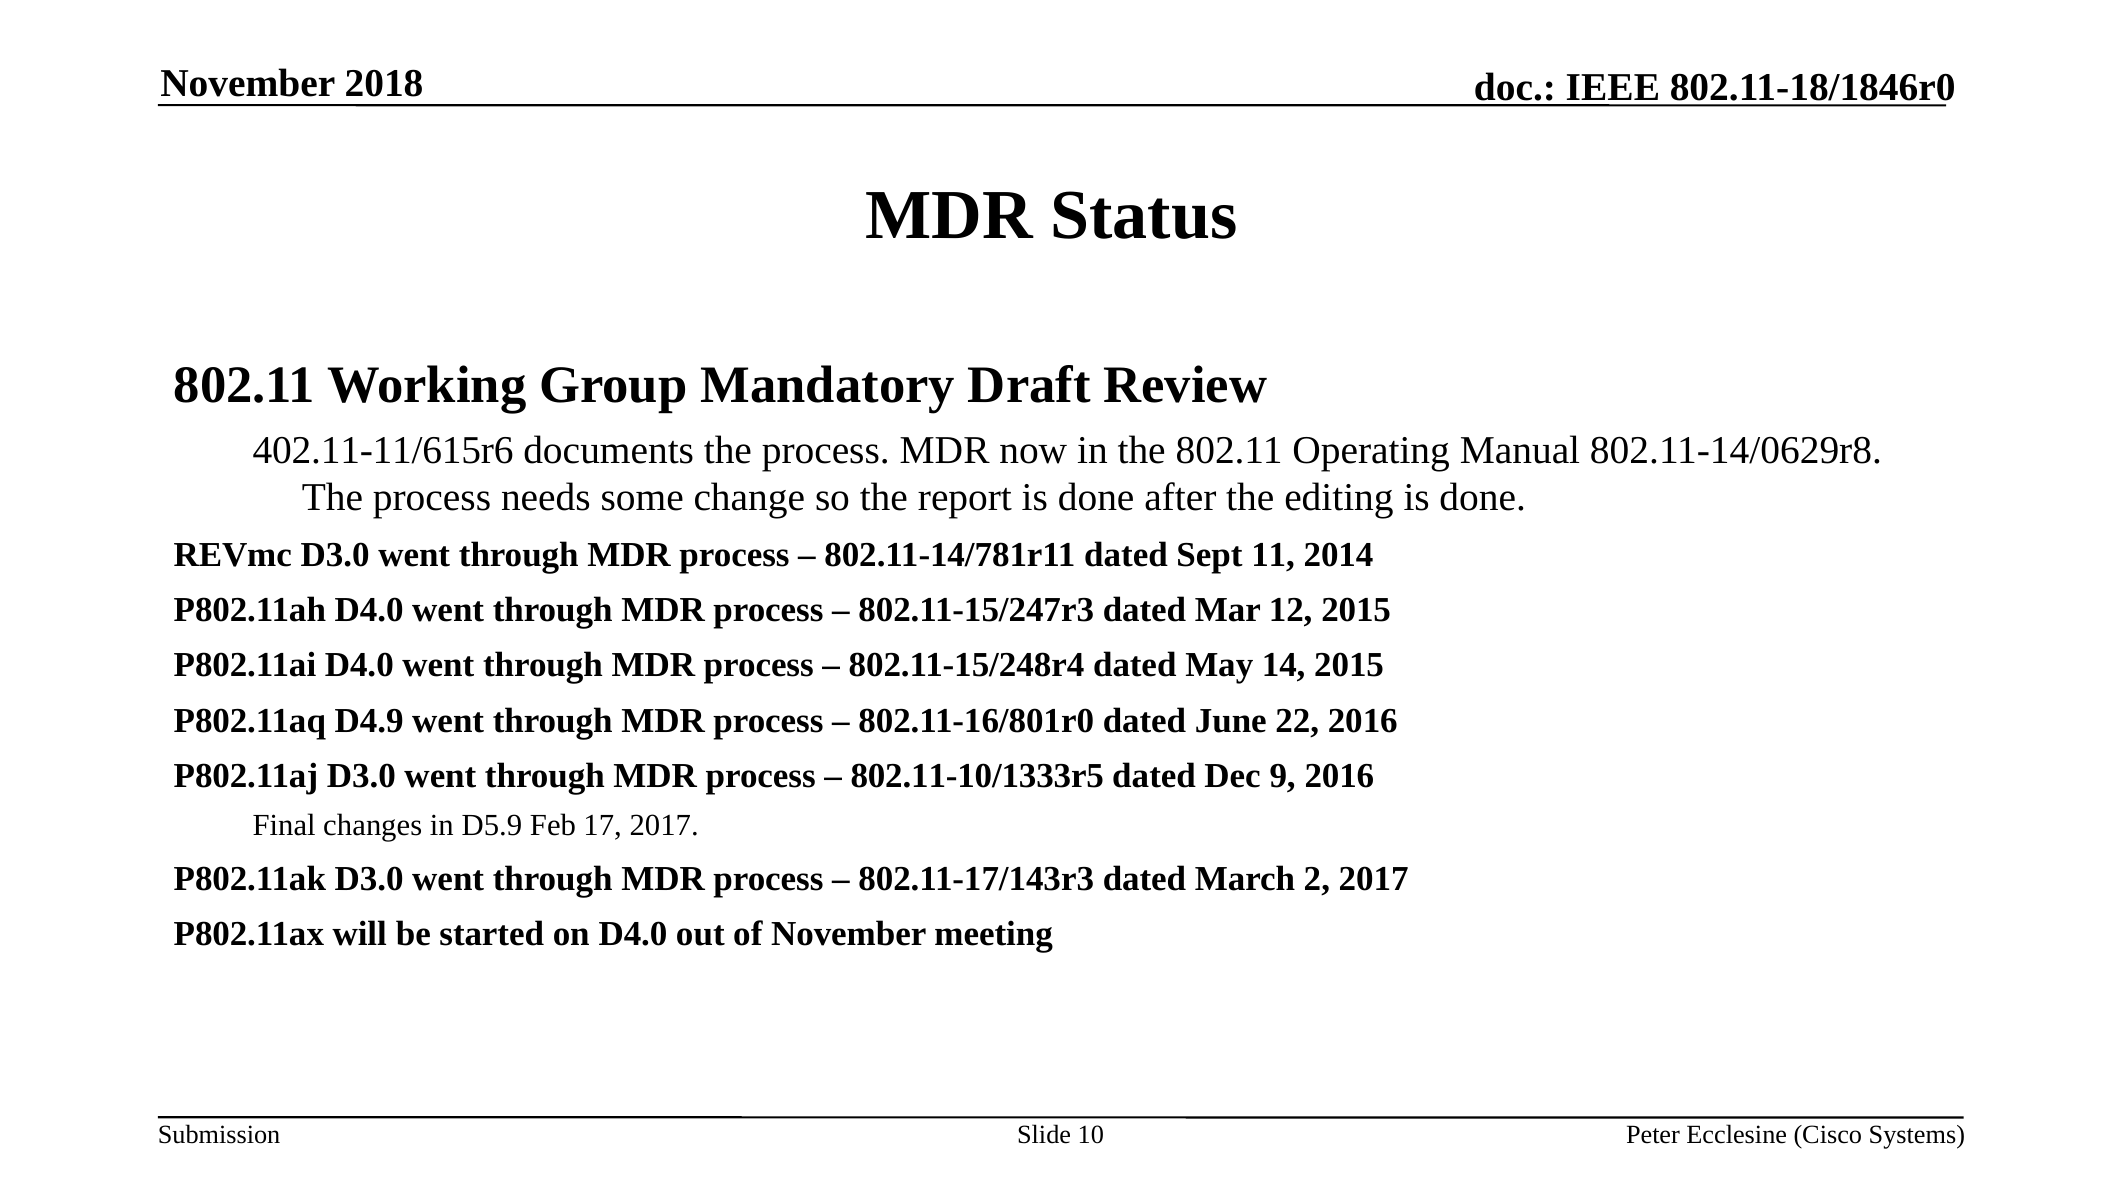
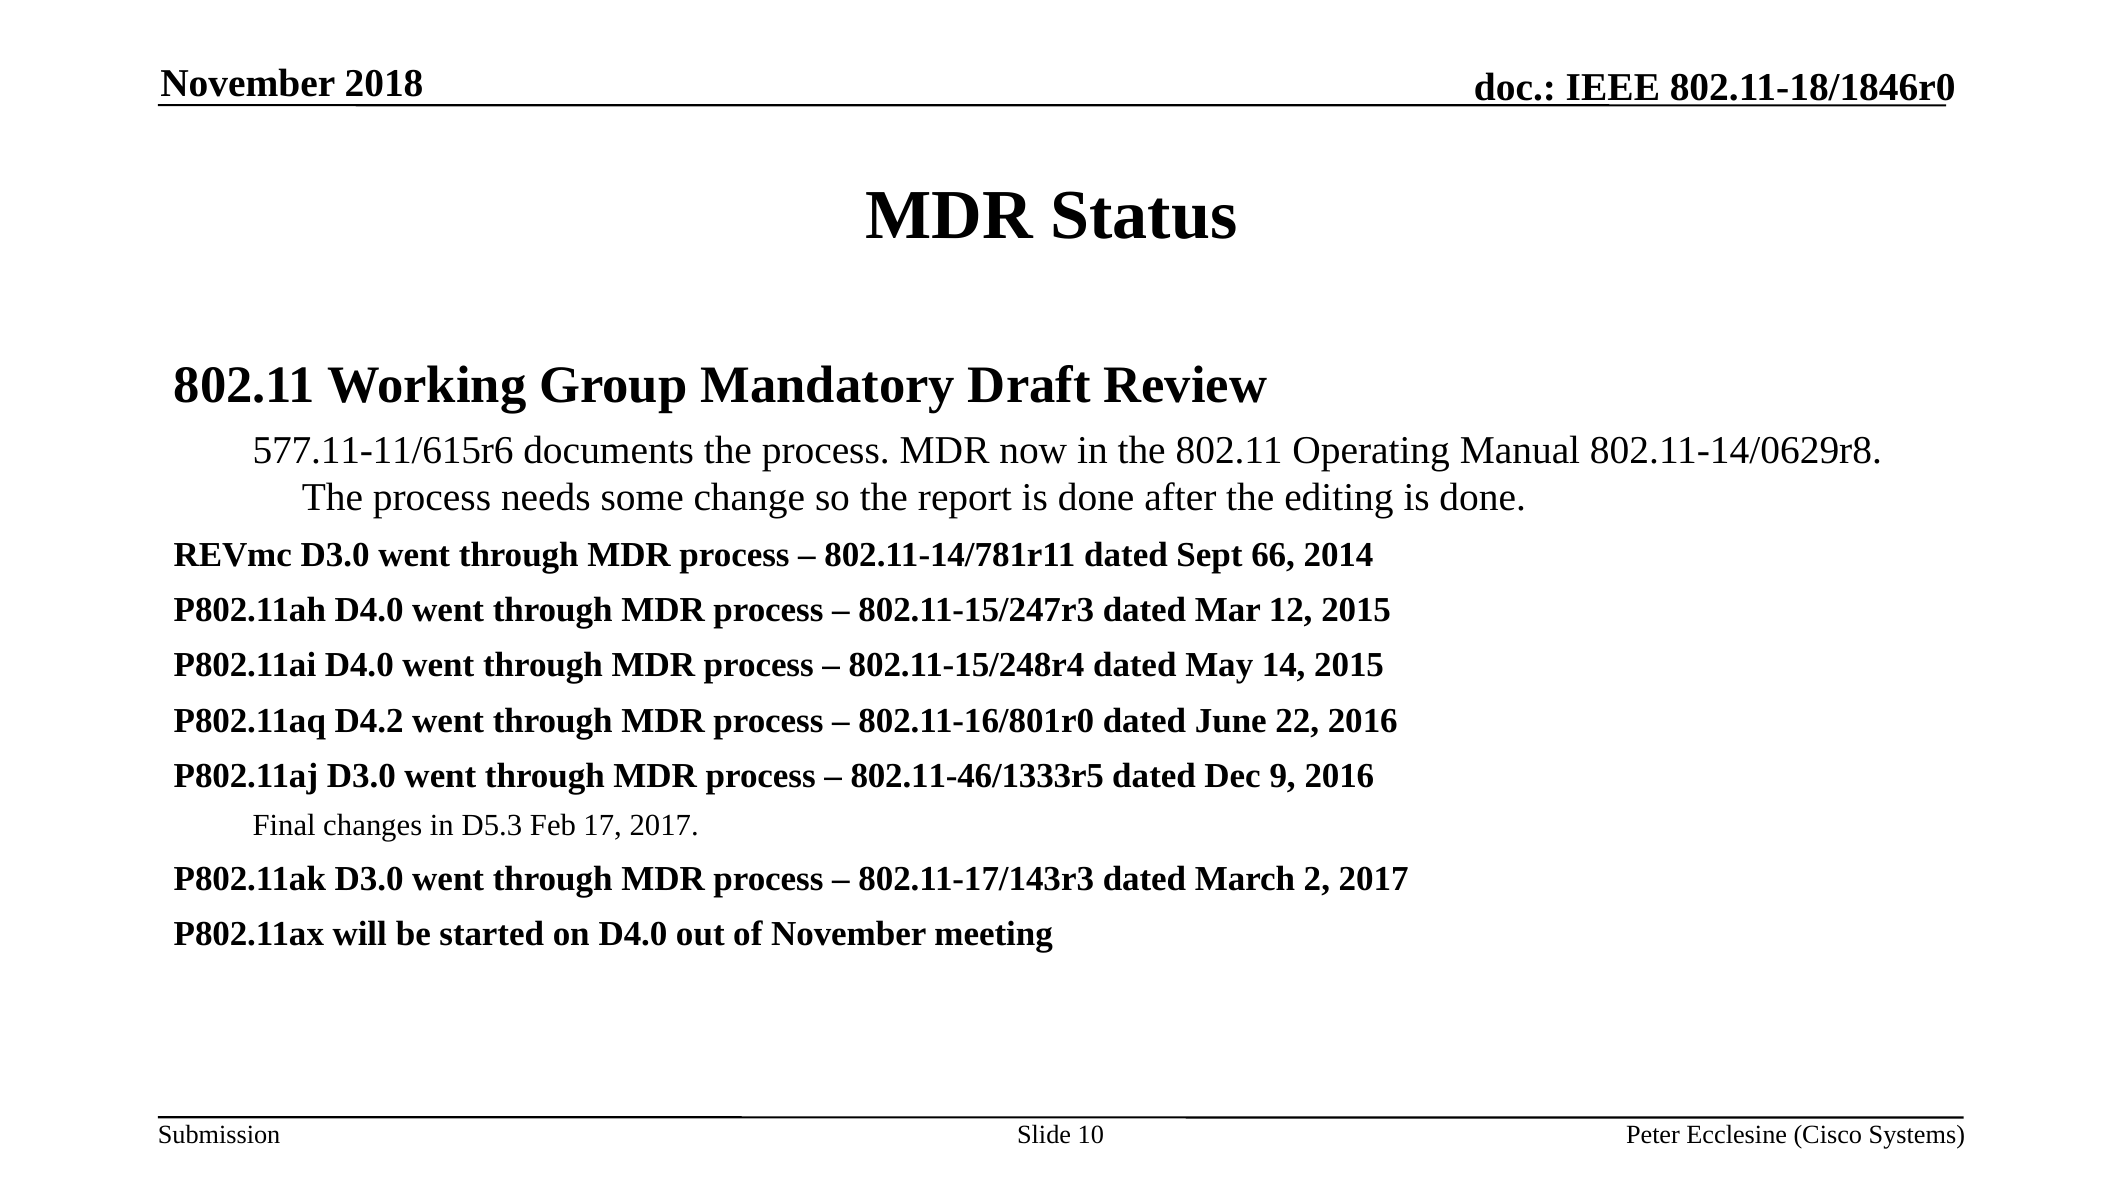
402.11-11/615r6: 402.11-11/615r6 -> 577.11-11/615r6
11: 11 -> 66
D4.9: D4.9 -> D4.2
802.11-10/1333r5: 802.11-10/1333r5 -> 802.11-46/1333r5
D5.9: D5.9 -> D5.3
